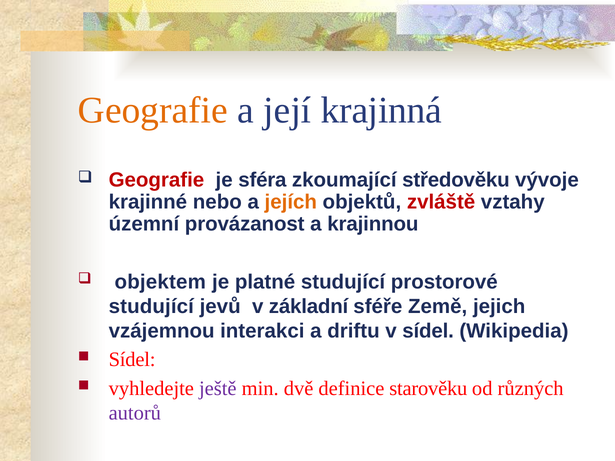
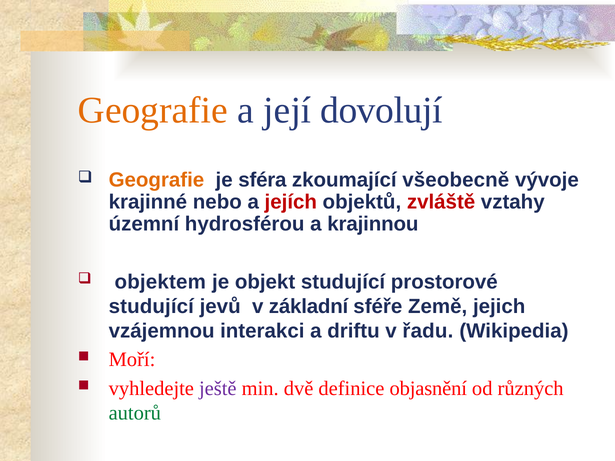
krajinná: krajinná -> dovolují
Geografie at (156, 180) colour: red -> orange
středověku: středověku -> všeobecně
jejích colour: orange -> red
provázanost: provázanost -> hydrosférou
platné: platné -> objekt
v sídel: sídel -> řadu
Sídel at (132, 360): Sídel -> Moří
starověku: starověku -> objasnění
autorů colour: purple -> green
